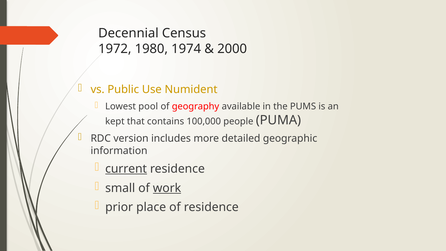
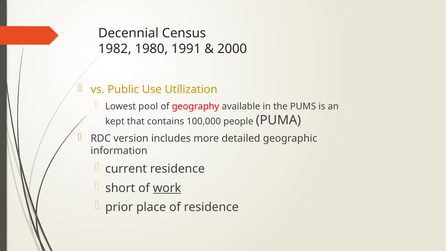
1972: 1972 -> 1982
1974: 1974 -> 1991
Numident: Numident -> Utilization
current underline: present -> none
small: small -> short
